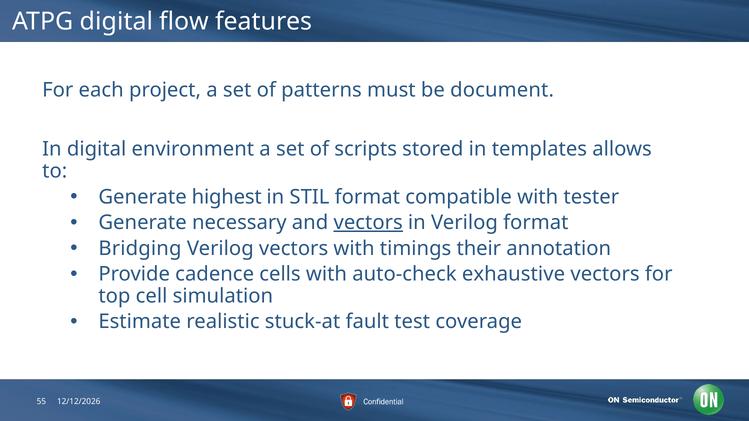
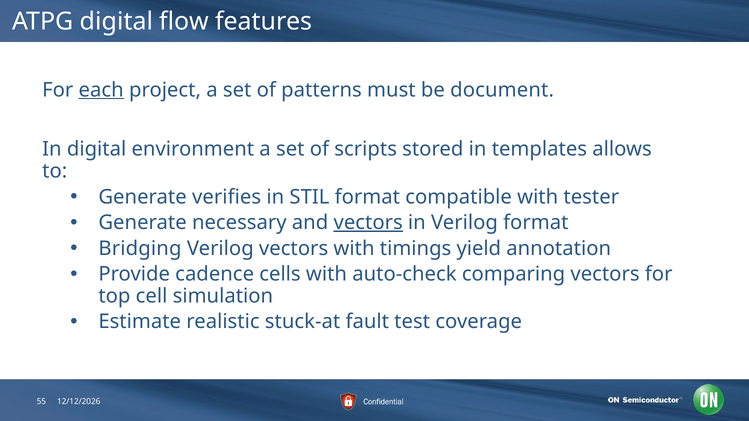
each underline: none -> present
highest: highest -> verifies
their: their -> yield
exhaustive: exhaustive -> comparing
